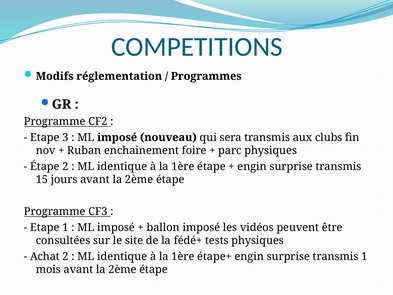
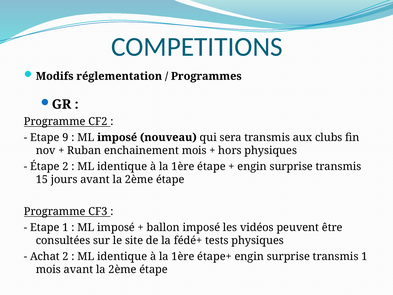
3: 3 -> 9
enchainement foire: foire -> mois
parc: parc -> hors
